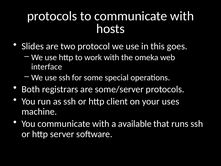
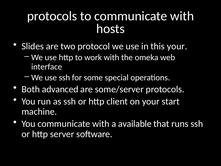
this goes: goes -> your
registrars: registrars -> advanced
uses: uses -> start
